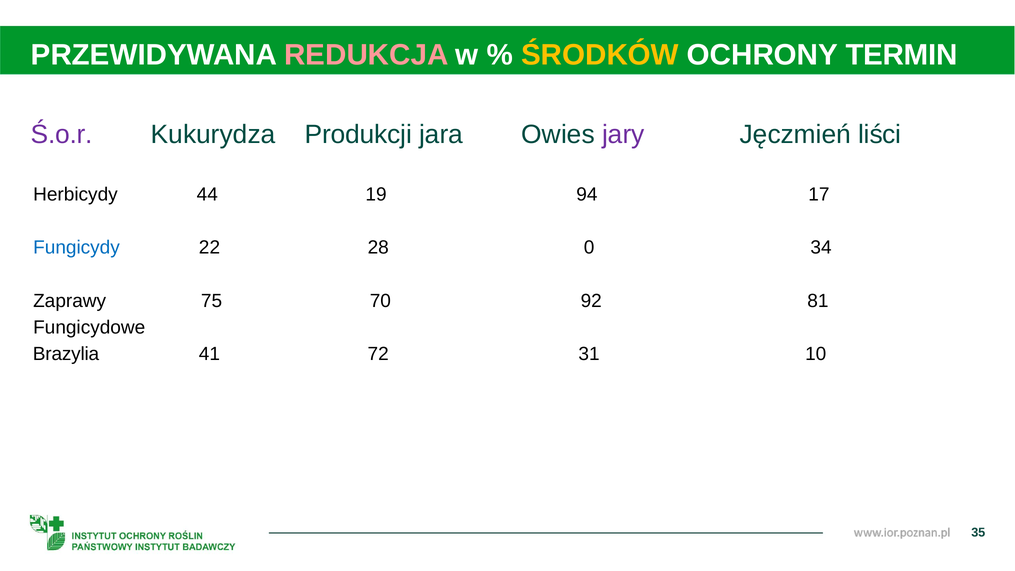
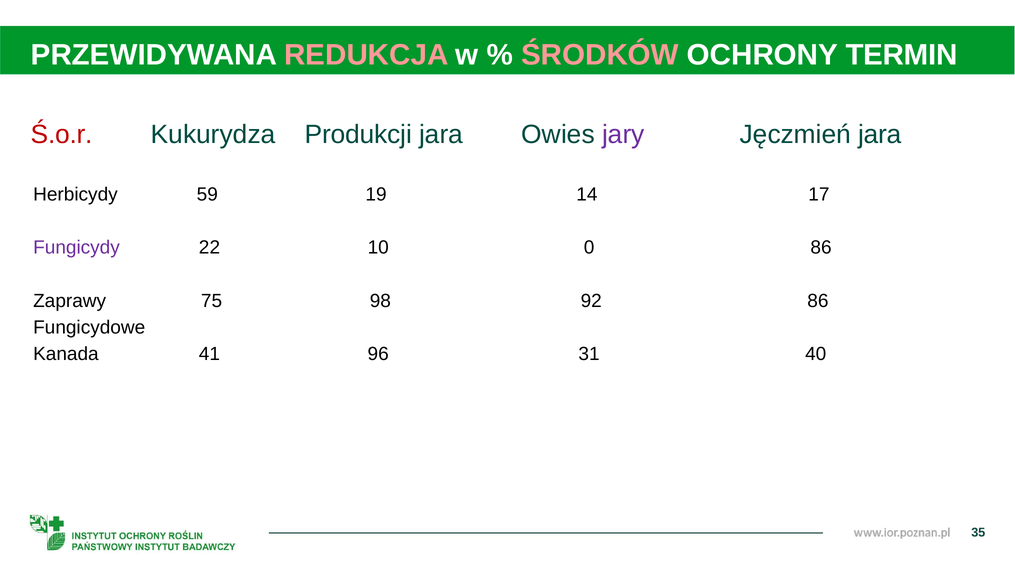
ŚRODKÓW colour: yellow -> pink
Ś.o.r colour: purple -> red
Jęczmień liści: liści -> jara
44: 44 -> 59
94: 94 -> 14
Fungicydy colour: blue -> purple
28: 28 -> 10
0 34: 34 -> 86
70: 70 -> 98
92 81: 81 -> 86
Brazylia: Brazylia -> Kanada
72: 72 -> 96
10: 10 -> 40
